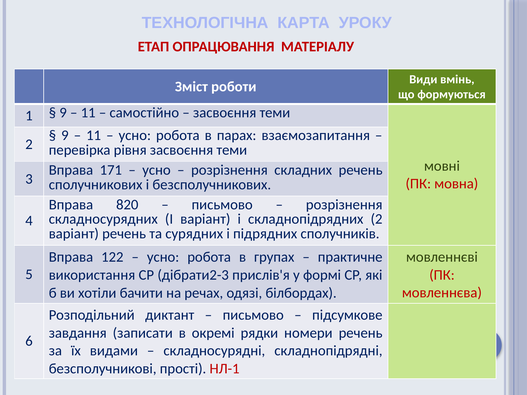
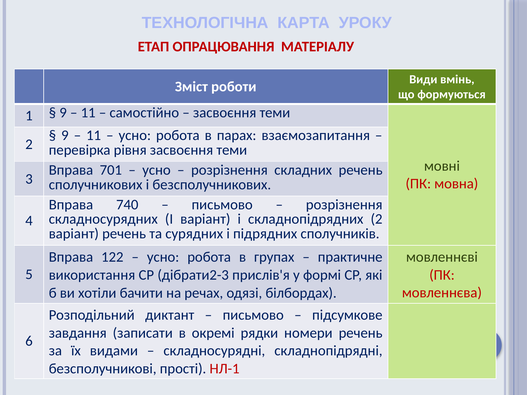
171: 171 -> 701
820: 820 -> 740
